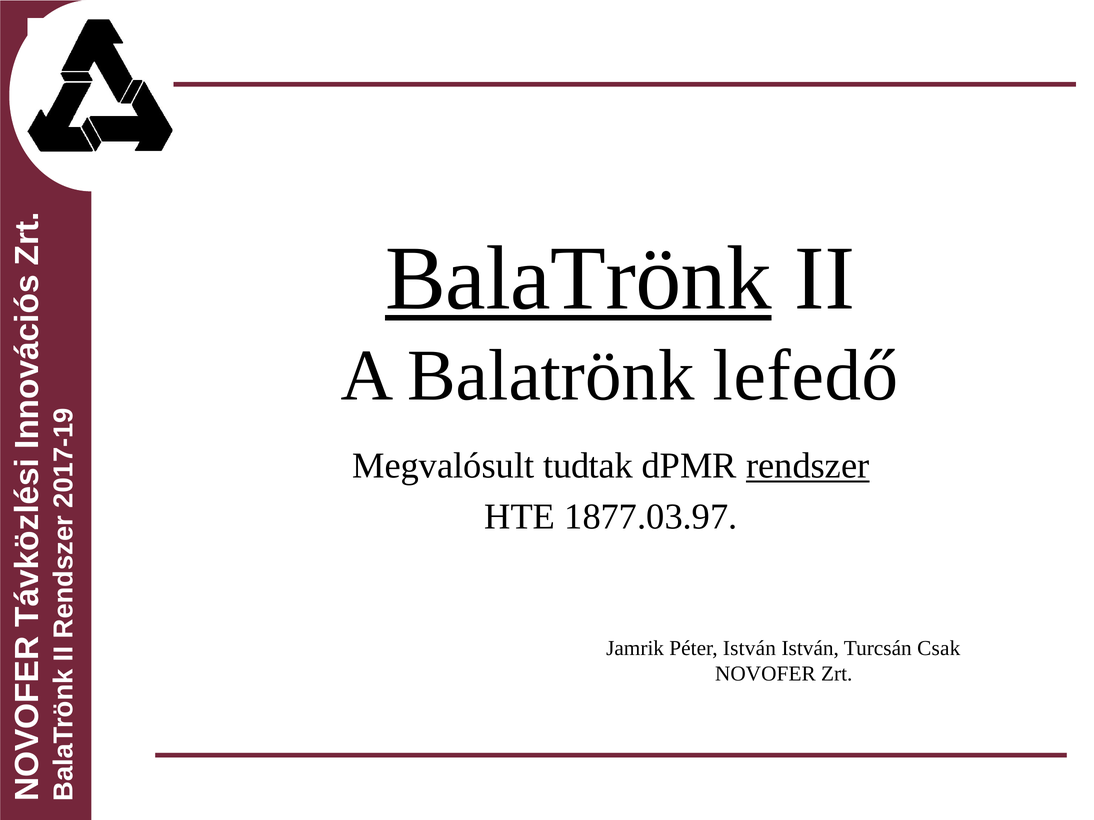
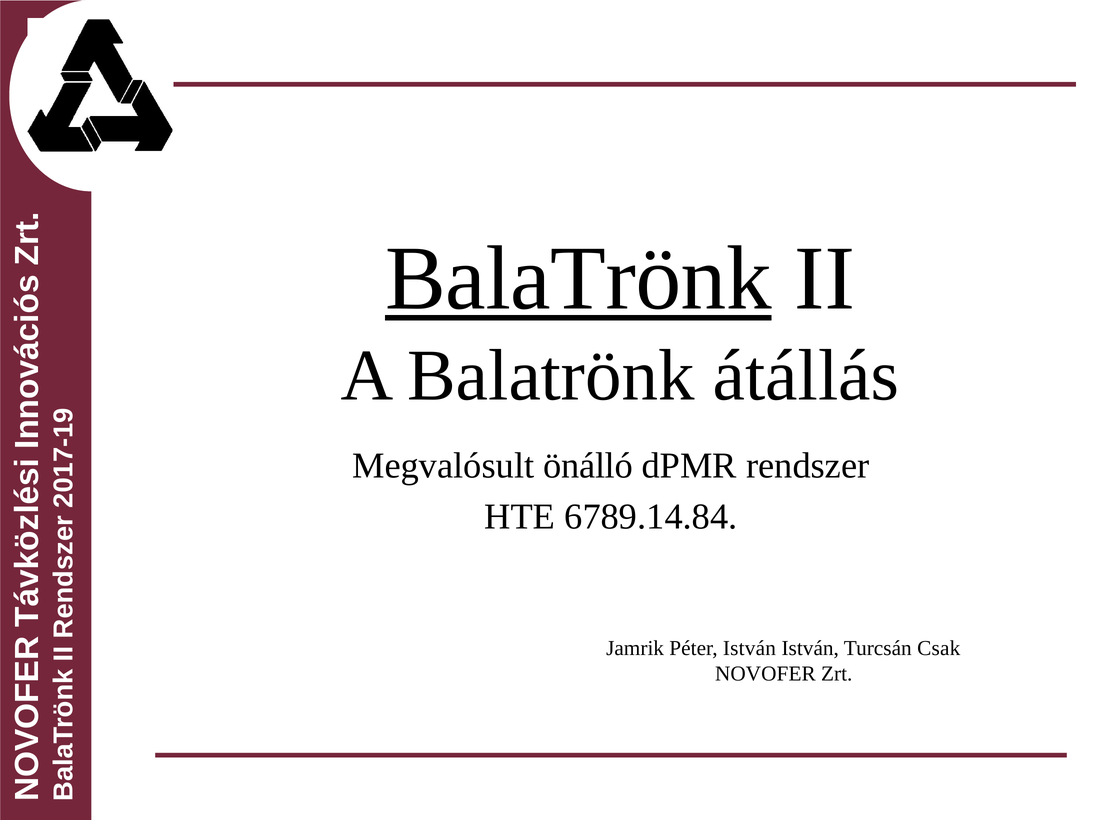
lefedő: lefedő -> átállás
tudtak: tudtak -> önálló
rendszer underline: present -> none
1877.03.97: 1877.03.97 -> 6789.14.84
